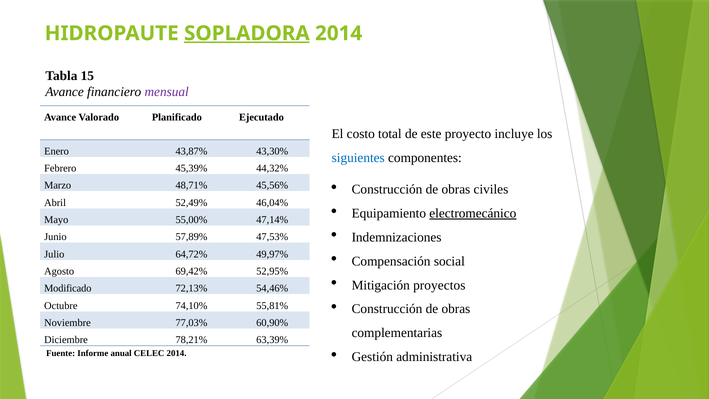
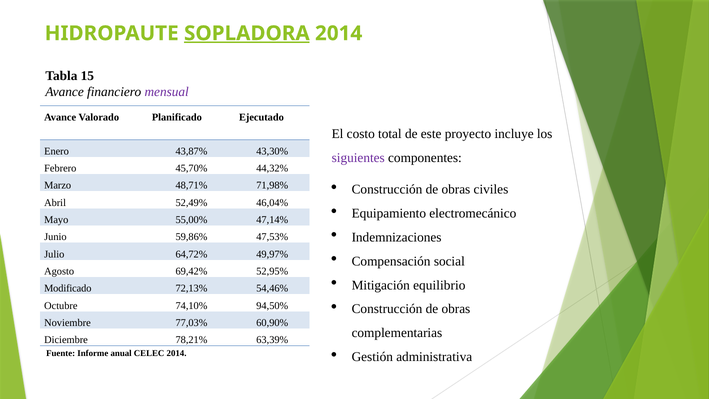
siguientes colour: blue -> purple
45,39%: 45,39% -> 45,70%
45,56%: 45,56% -> 71,98%
electromecánico underline: present -> none
57,89%: 57,89% -> 59,86%
proyectos: proyectos -> equilibrio
55,81%: 55,81% -> 94,50%
